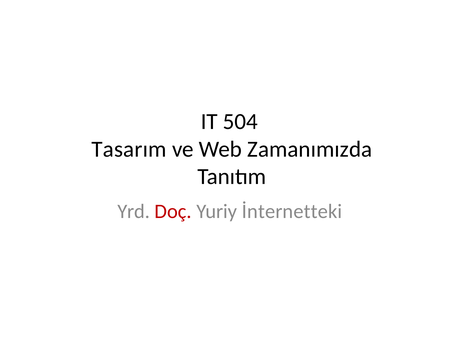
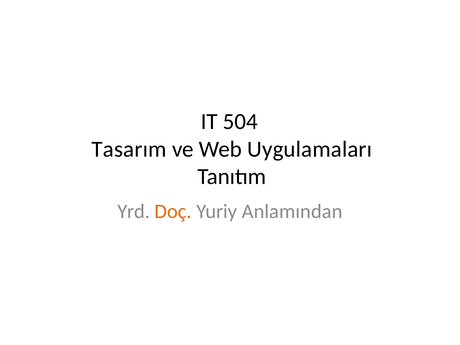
Zamanımızda: Zamanımızda -> Uygulamaları
Doç colour: red -> orange
İnternetteki: İnternetteki -> Anlamından
